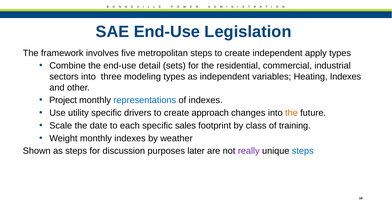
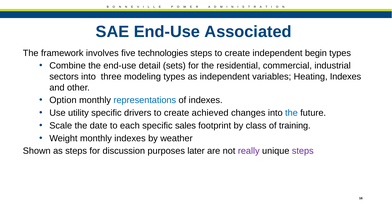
Legislation: Legislation -> Associated
metropolitan: metropolitan -> technologies
apply: apply -> begin
Project: Project -> Option
approach: approach -> achieved
the at (291, 113) colour: orange -> blue
steps at (303, 151) colour: blue -> purple
